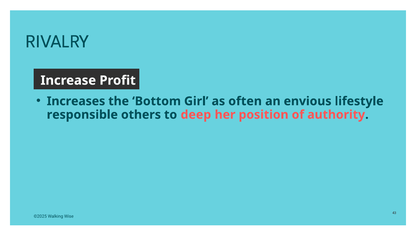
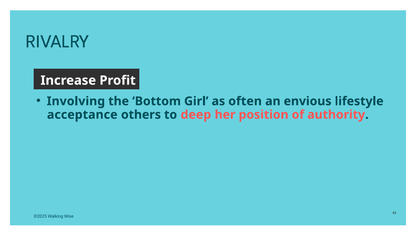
Increases: Increases -> Involving
responsible: responsible -> acceptance
